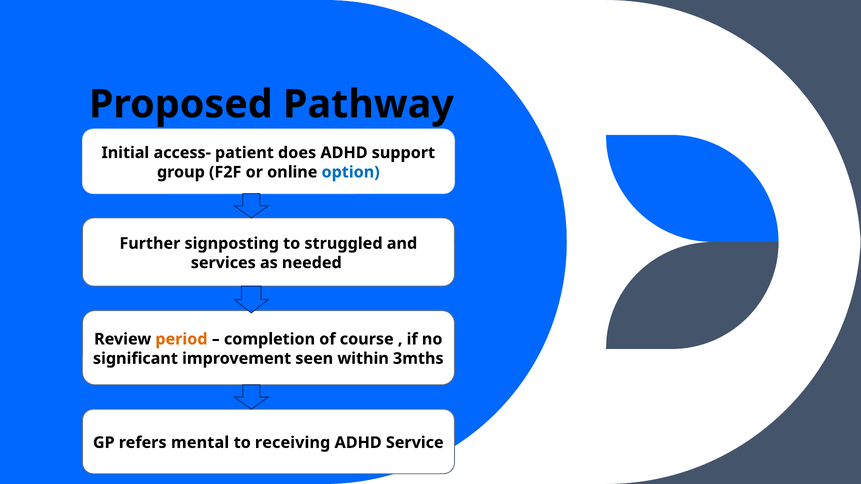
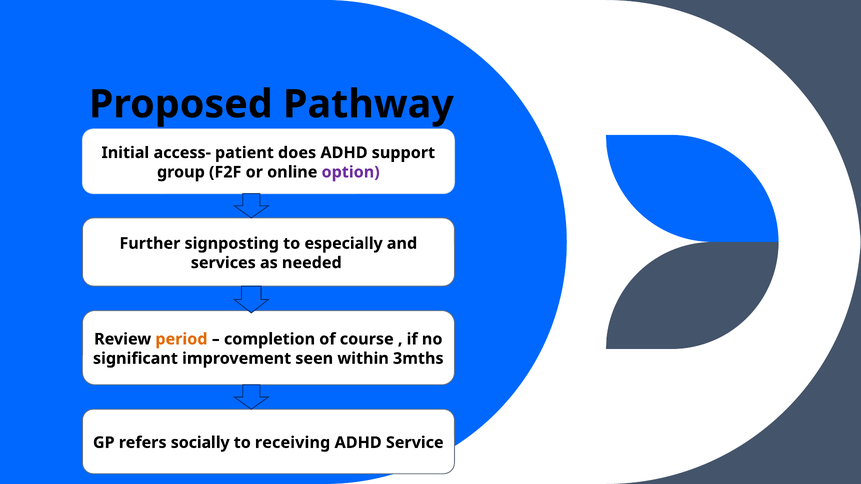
option colour: blue -> purple
struggled: struggled -> especially
mental: mental -> socially
